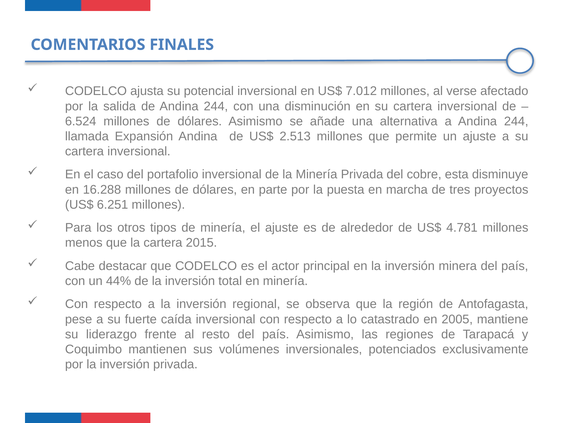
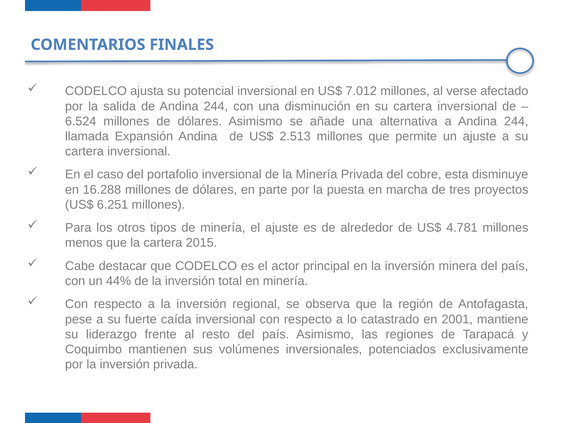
2005: 2005 -> 2001
